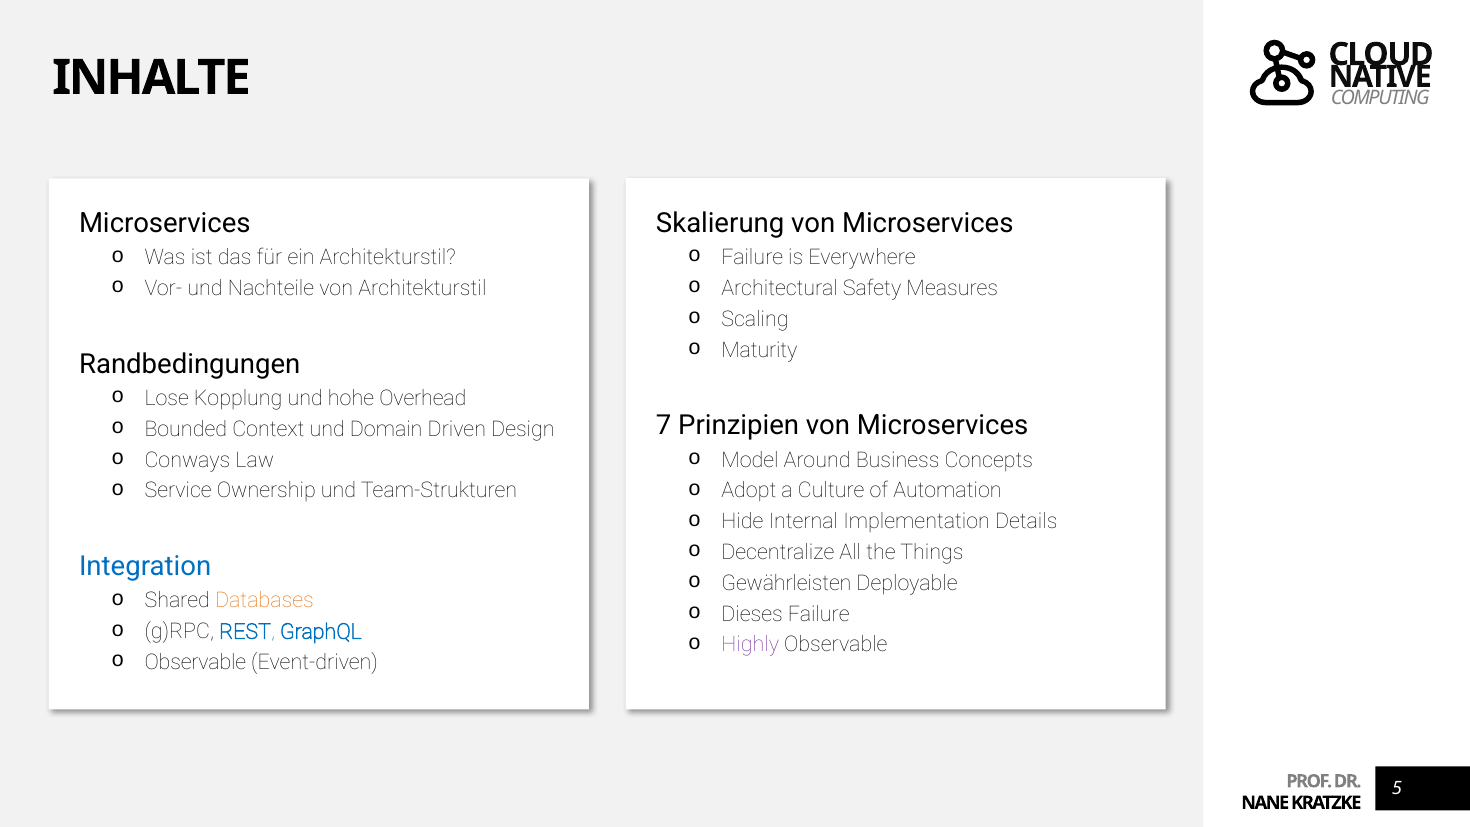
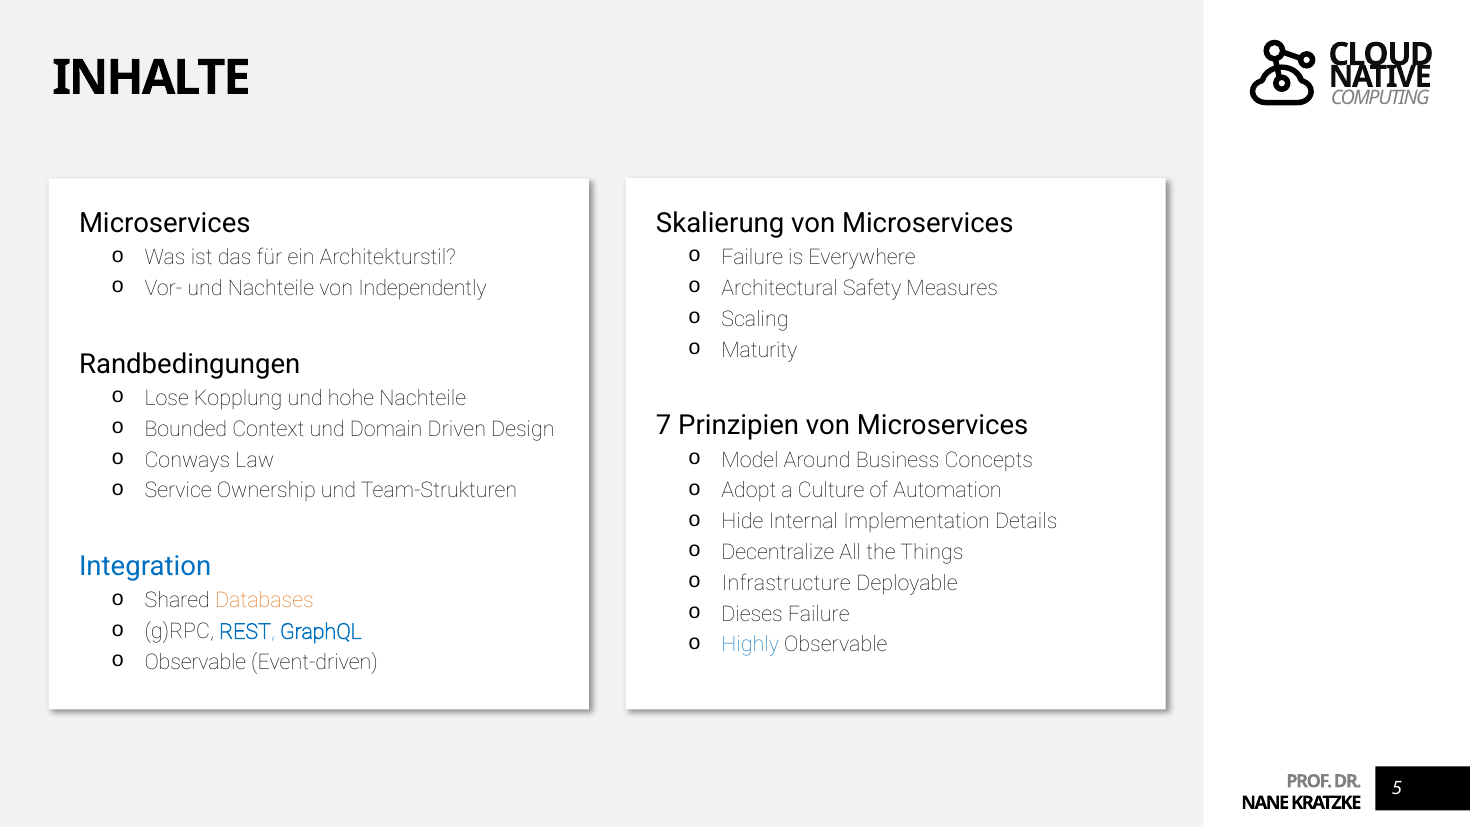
von Architekturstil: Architekturstil -> Independently
hohe Overhead: Overhead -> Nachteile
Gewährleisten: Gewährleisten -> Infrastructure
Highly colour: purple -> blue
